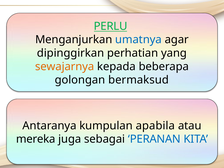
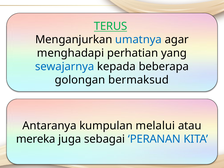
PERLU: PERLU -> TERUS
dipinggirkan: dipinggirkan -> menghadapi
sewajarnya colour: orange -> blue
apabila: apabila -> melalui
